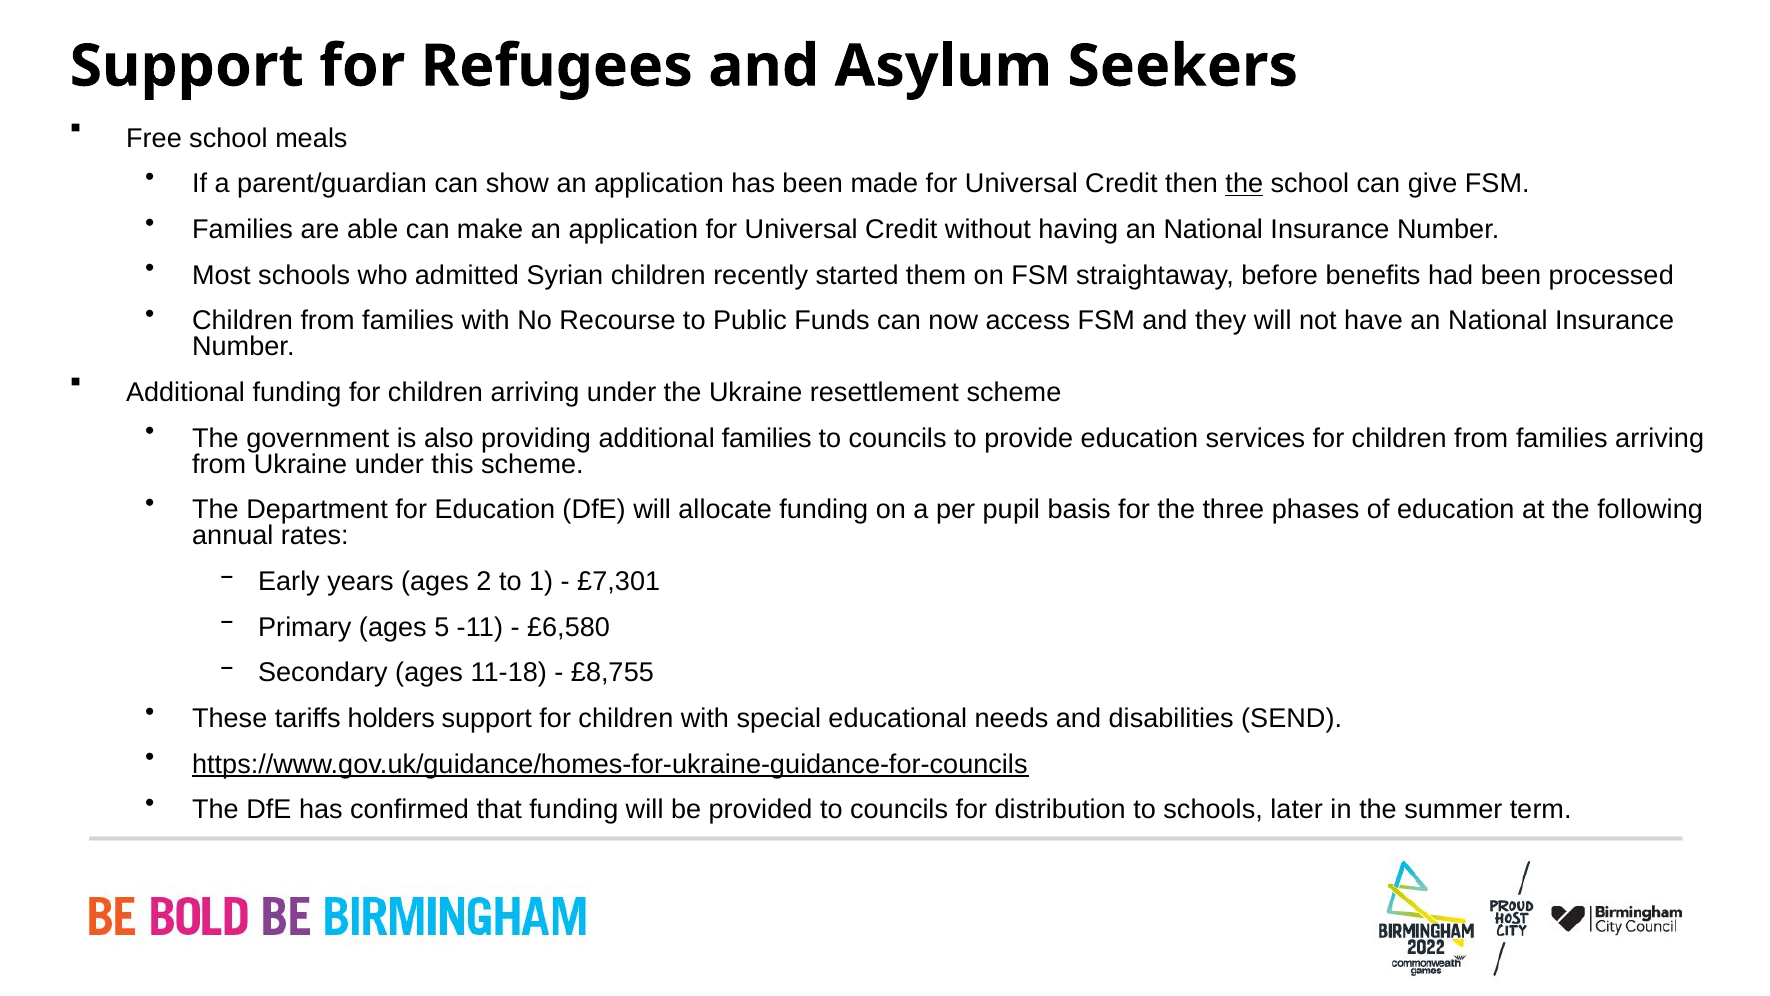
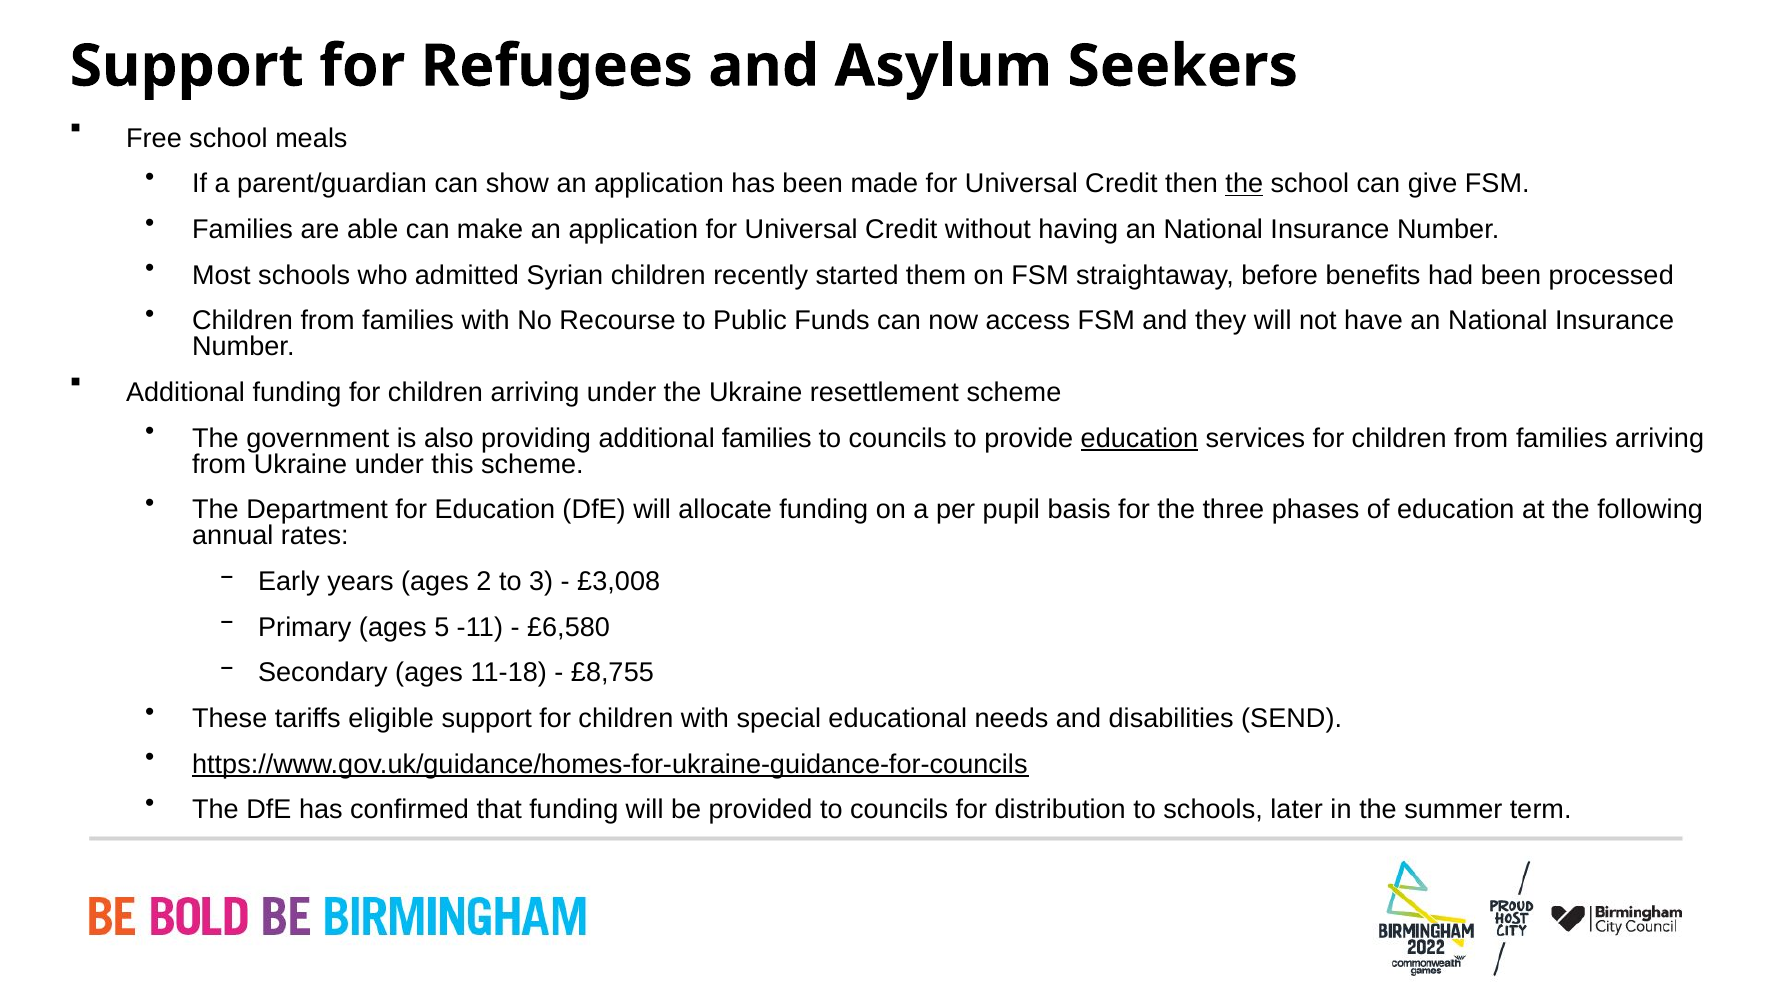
education at (1139, 438) underline: none -> present
1: 1 -> 3
£7,301: £7,301 -> £3,008
holders: holders -> eligible
